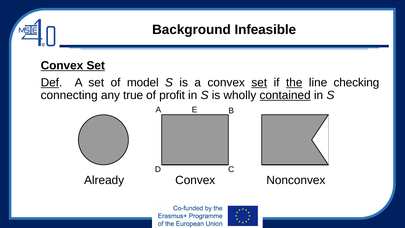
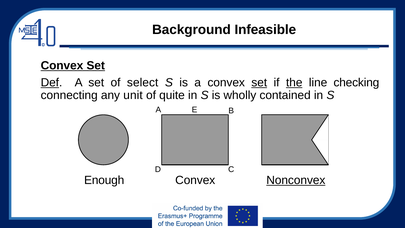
model: model -> select
true: true -> unit
profit: profit -> quite
contained underline: present -> none
Already: Already -> Enough
Nonconvex underline: none -> present
